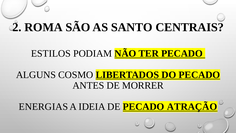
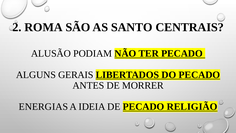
ESTILOS: ESTILOS -> ALUSÃO
COSMO: COSMO -> GERAIS
ATRAÇÃO: ATRAÇÃO -> RELIGIÃO
